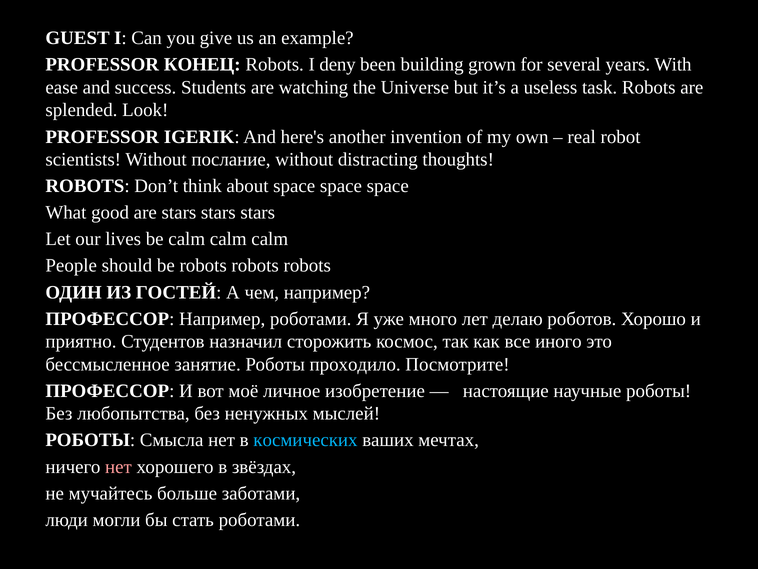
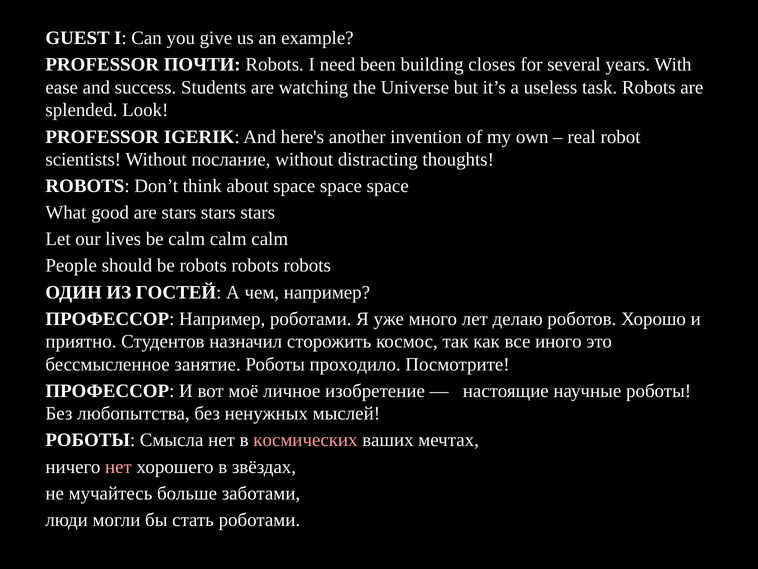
КОНЕЦ: КОНЕЦ -> ПОЧТИ
deny: deny -> need
grown: grown -> closes
космических colour: light blue -> pink
